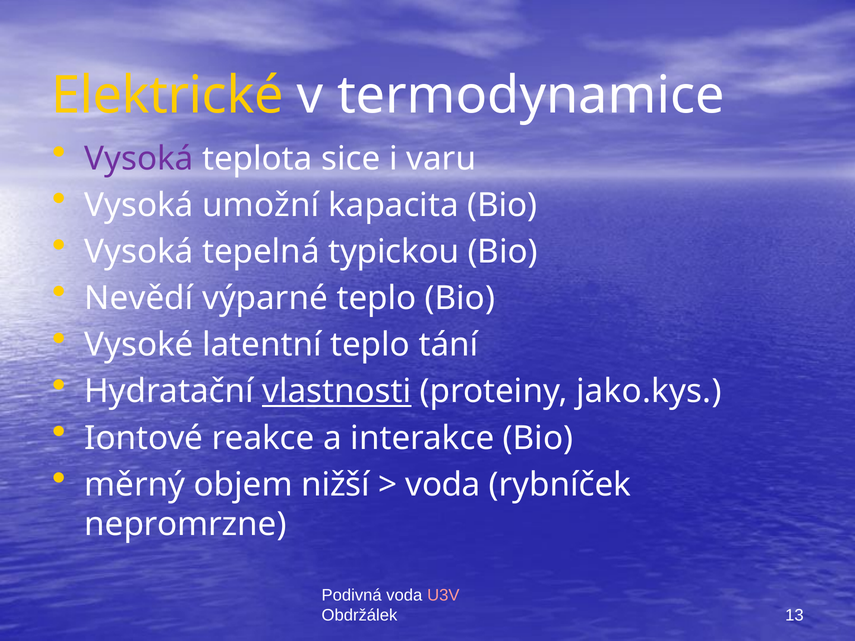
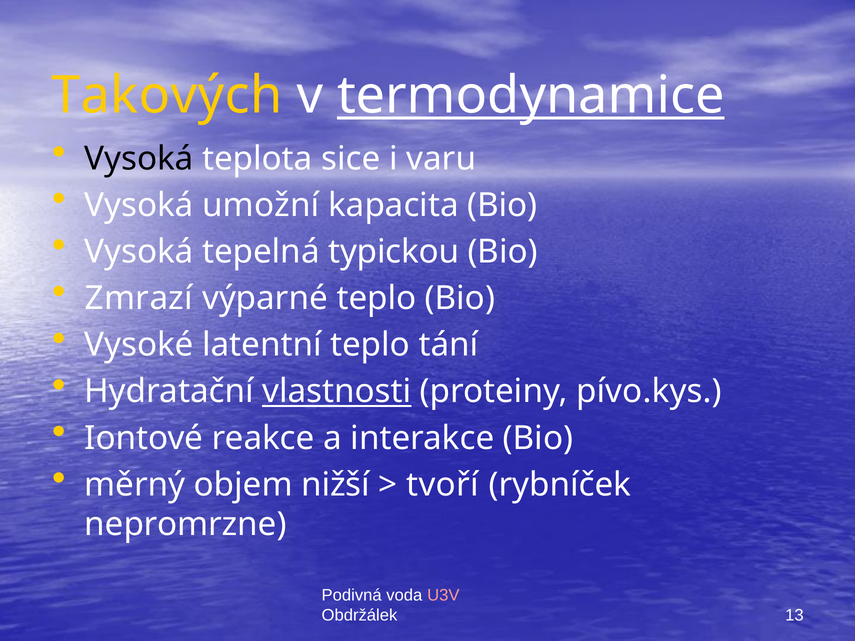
Elektrické: Elektrické -> Takových
termodynamice underline: none -> present
Vysoká at (139, 159) colour: purple -> black
Nevědí: Nevědí -> Zmrazí
jako.kys: jako.kys -> pívo.kys
voda at (443, 485): voda -> tvoří
